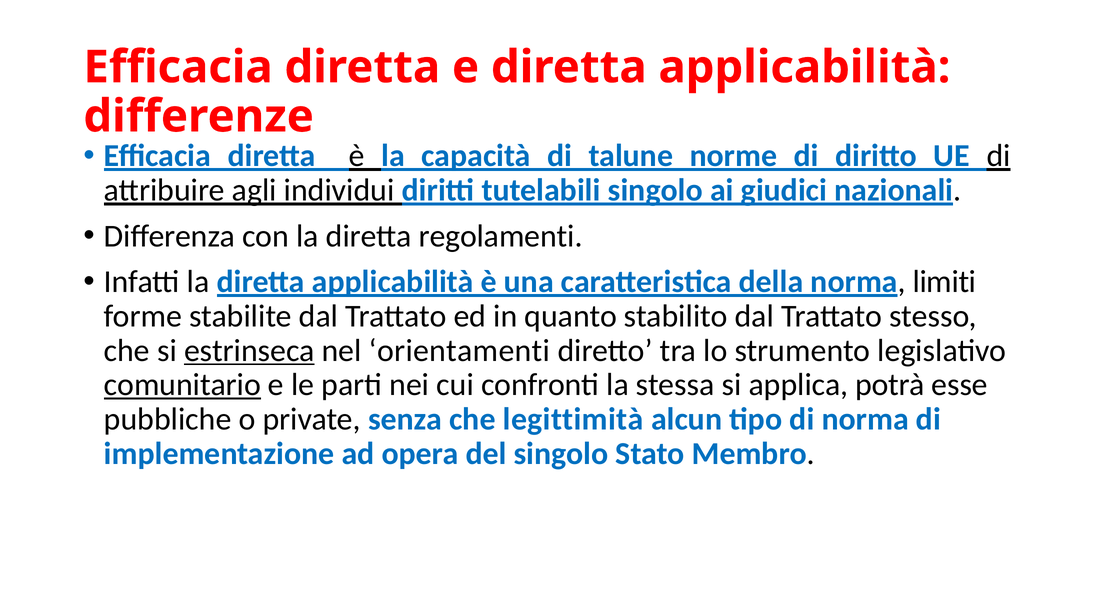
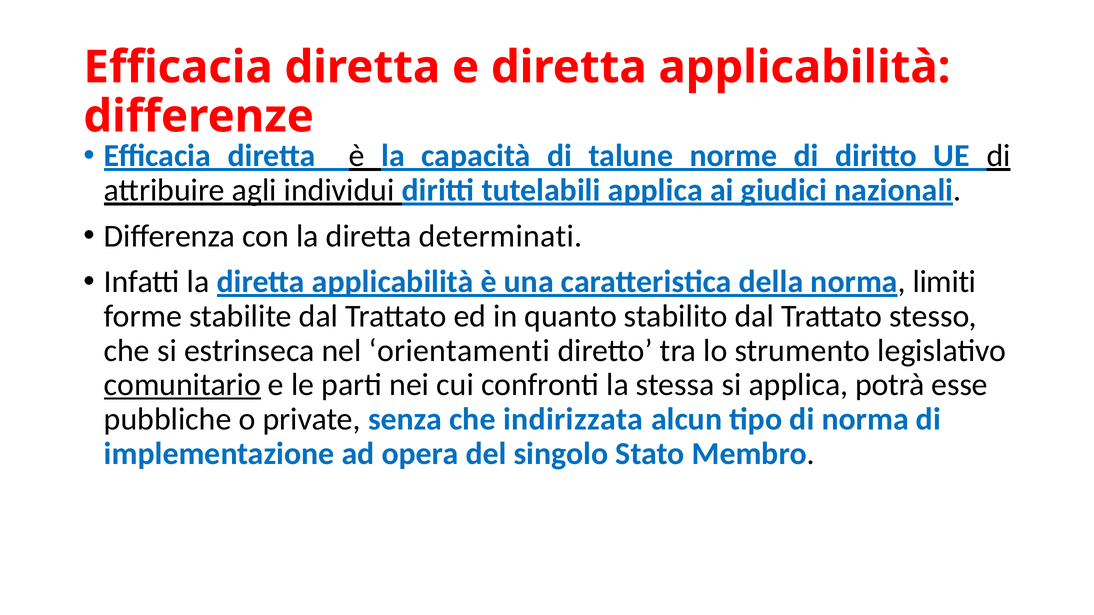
tutelabili singolo: singolo -> applica
regolamenti: regolamenti -> determinati
estrinseca underline: present -> none
legittimità: legittimità -> indirizzata
